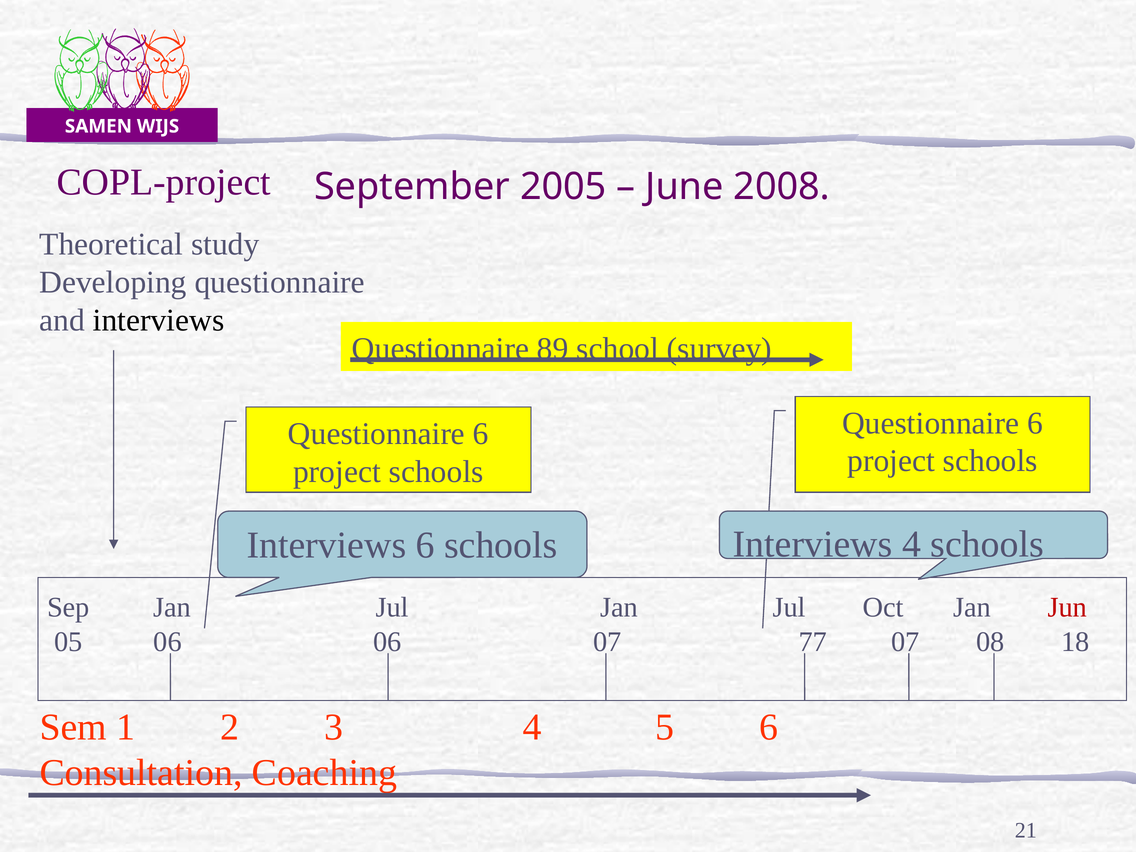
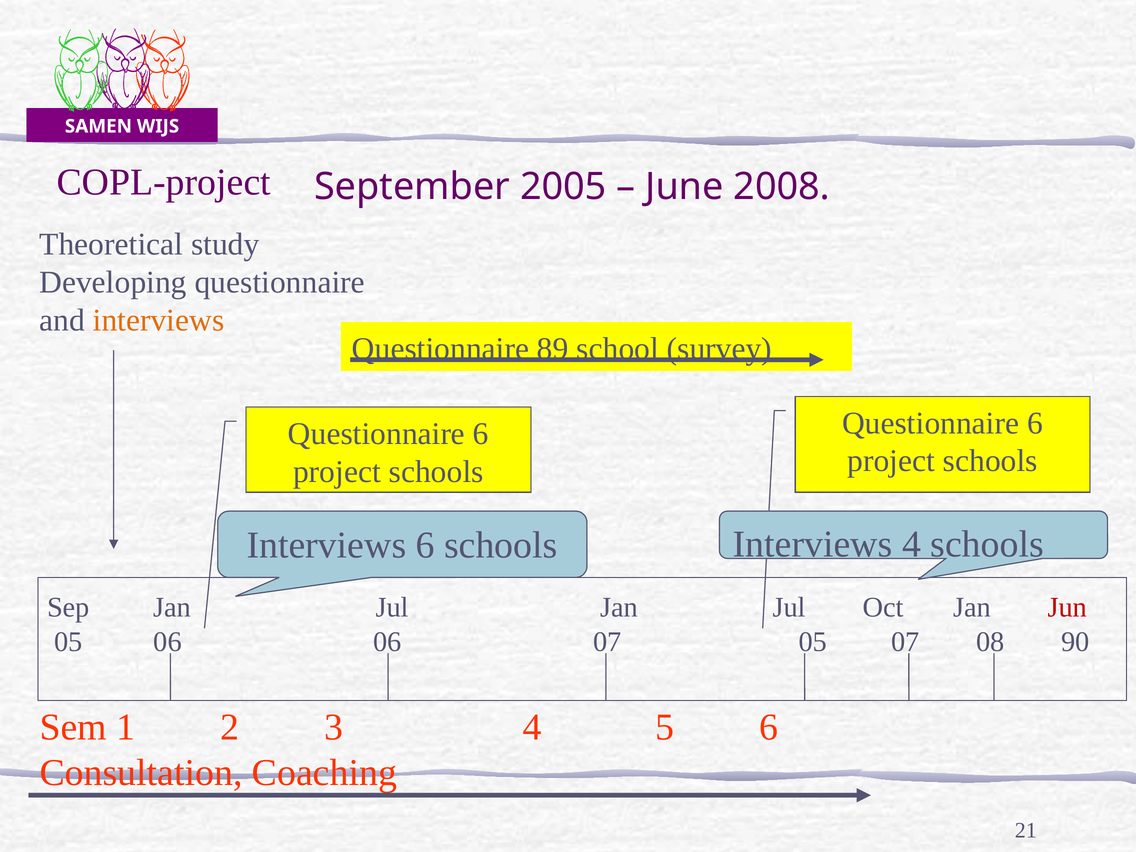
interviews at (159, 320) colour: black -> orange
07 77: 77 -> 05
18: 18 -> 90
